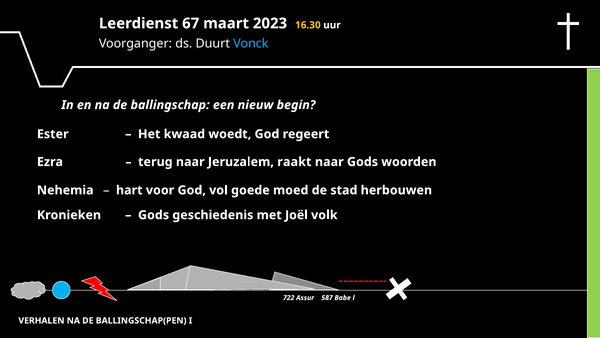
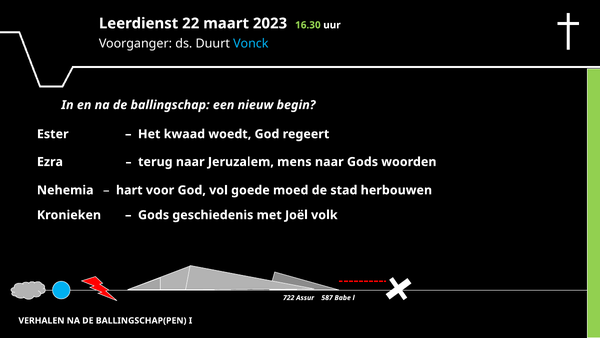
67: 67 -> 22
16.30 colour: yellow -> light green
raakt: raakt -> mens
